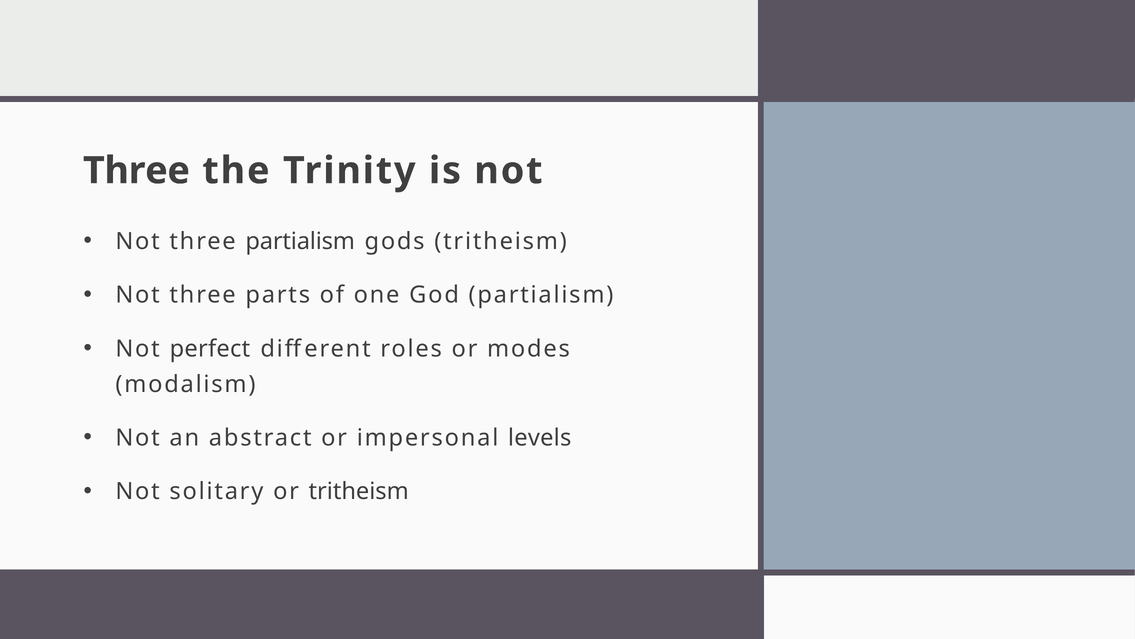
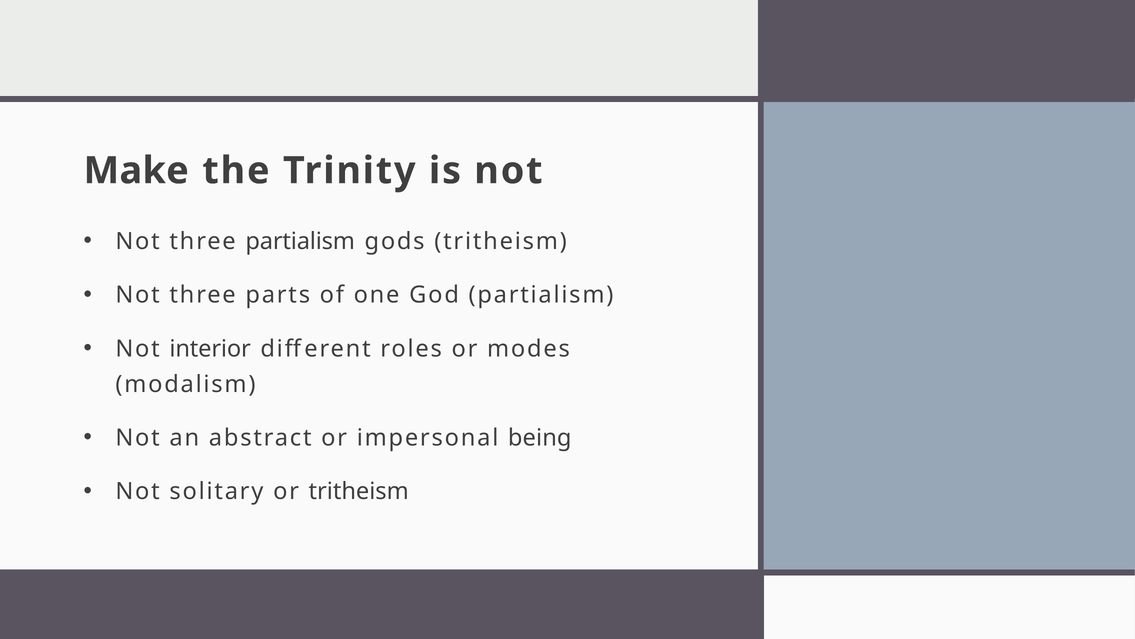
Three at (136, 171): Three -> Make
perfect: perfect -> interior
levels: levels -> being
